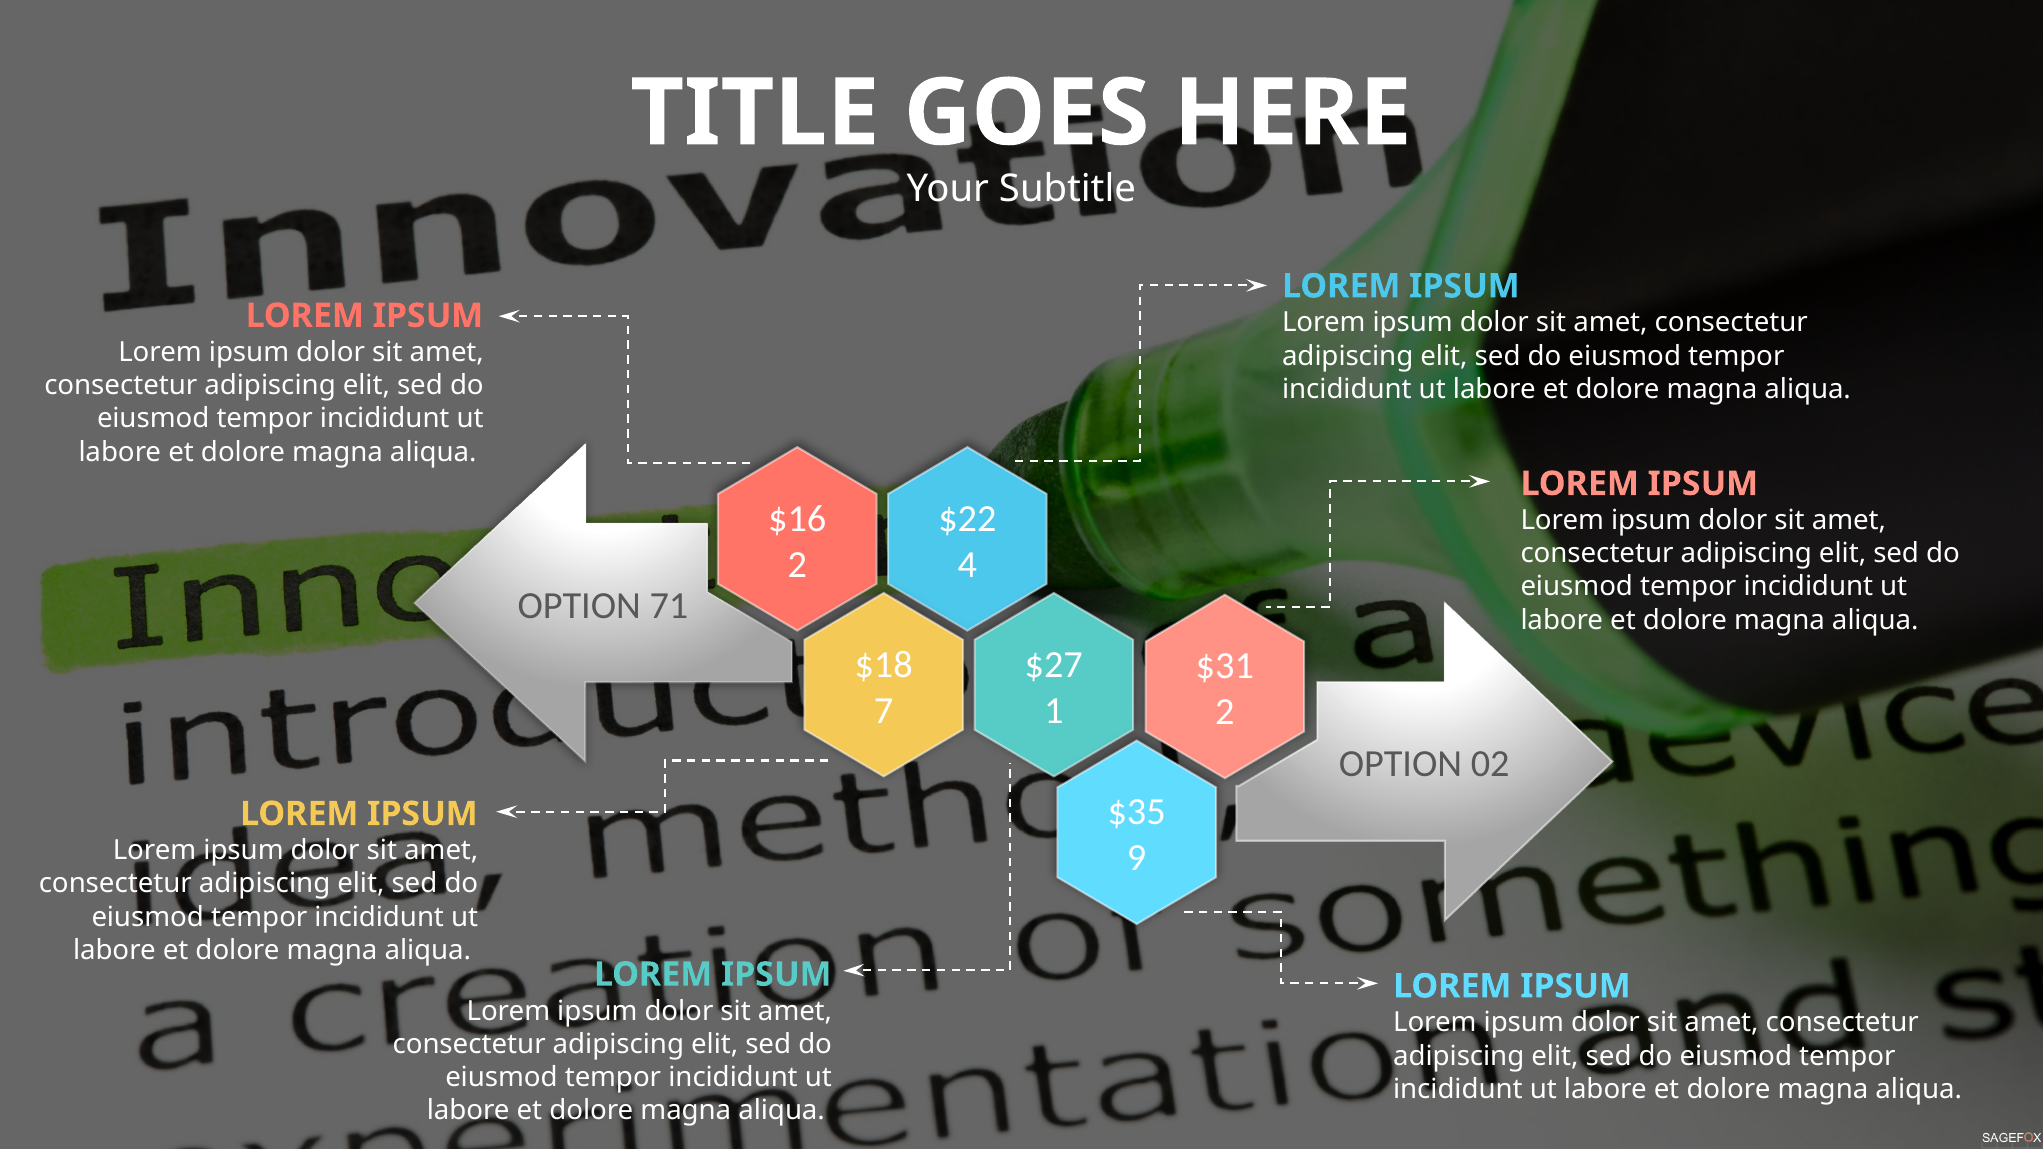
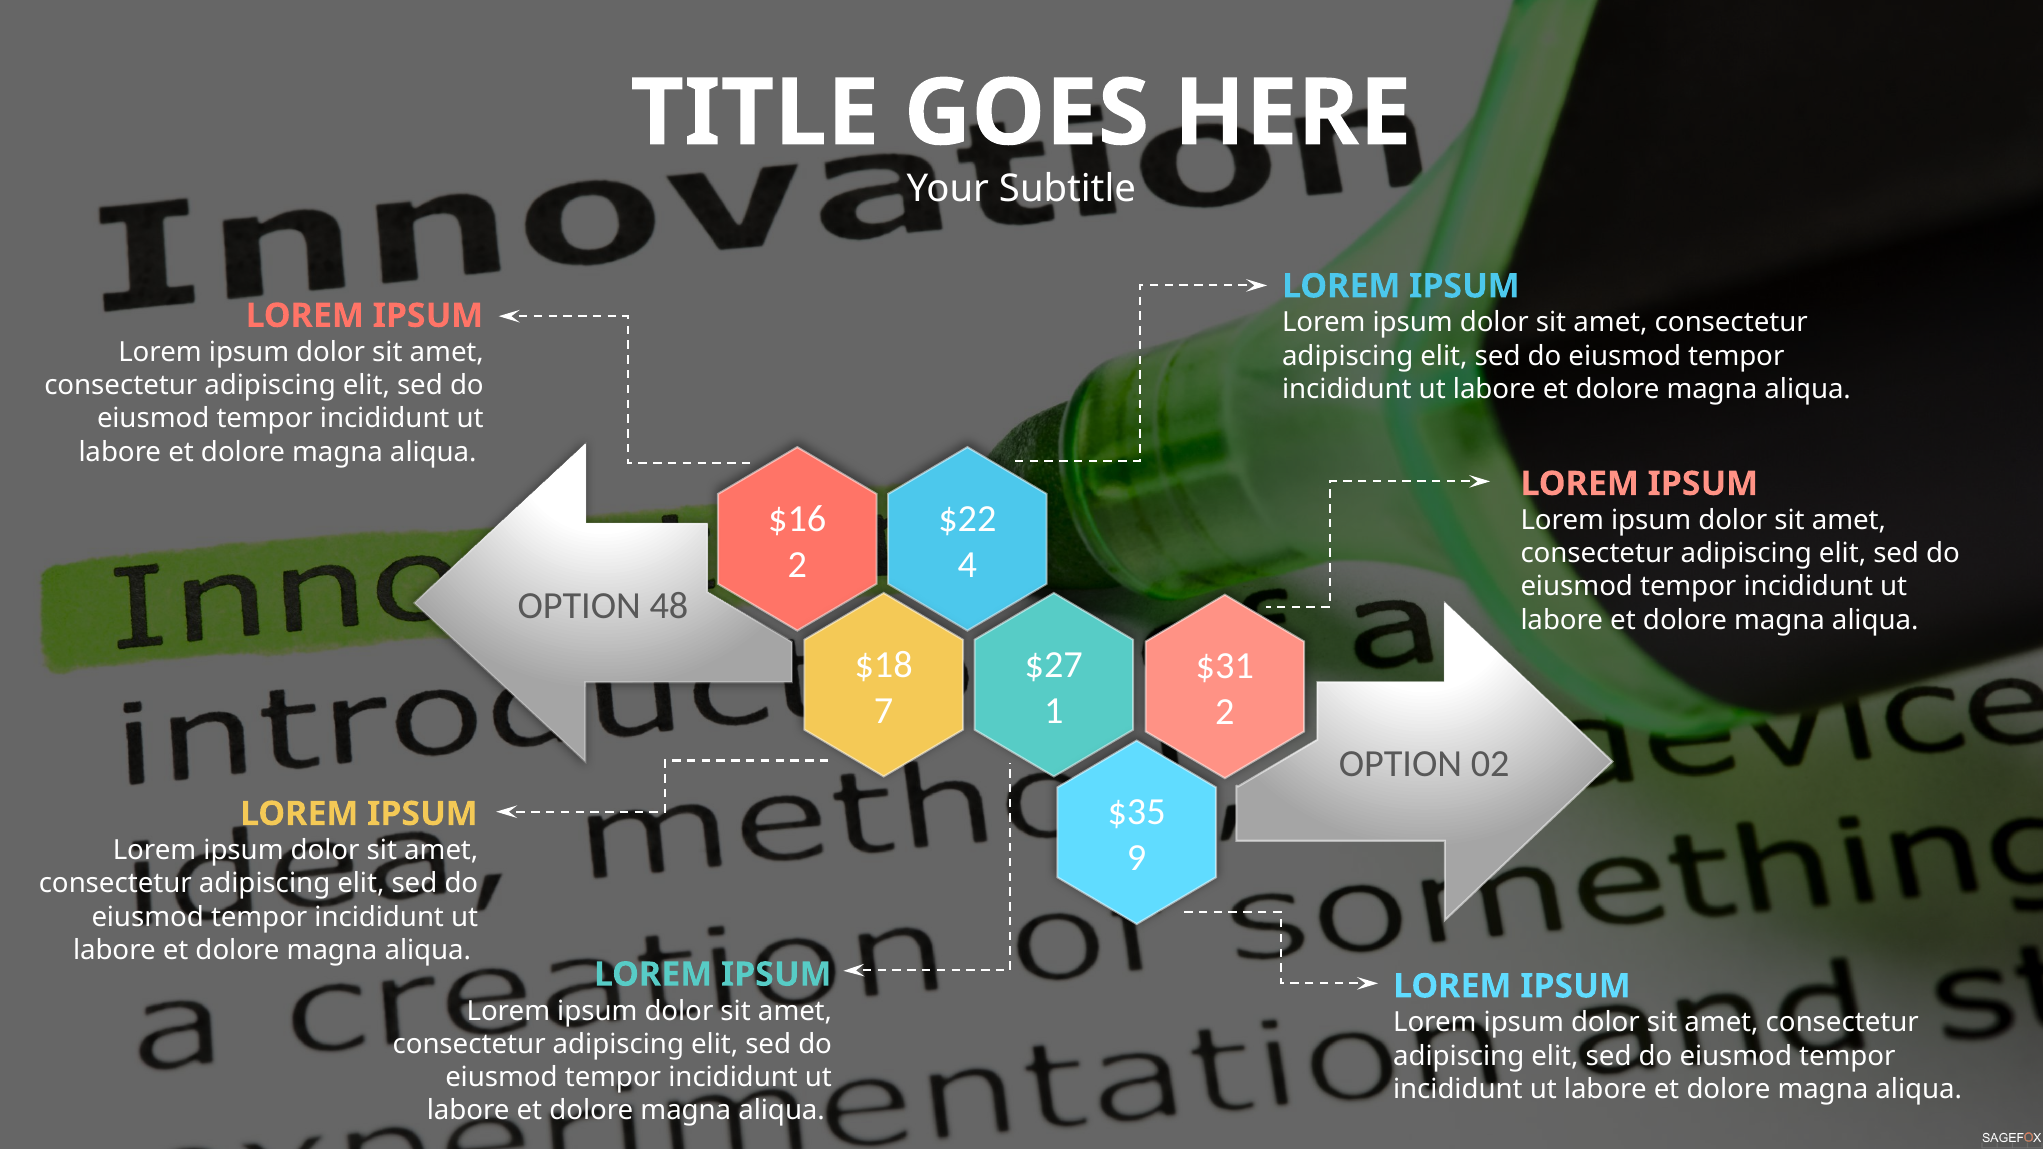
71: 71 -> 48
